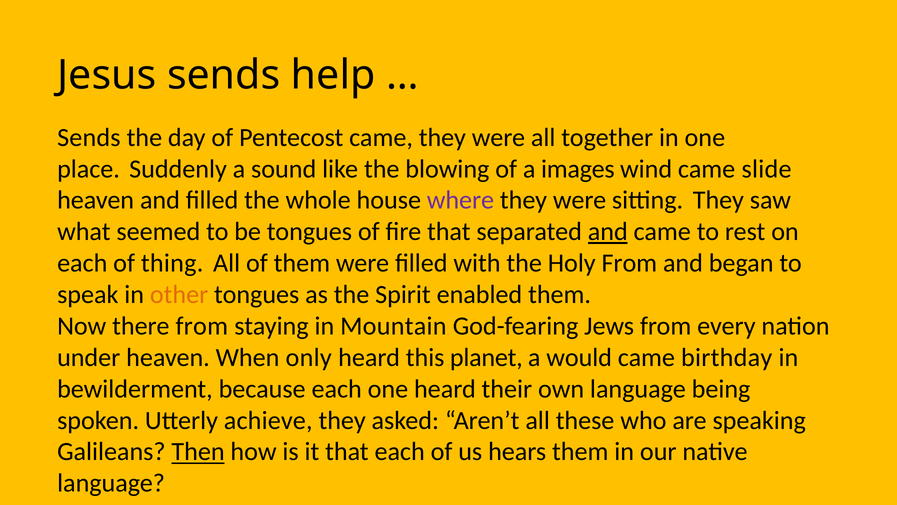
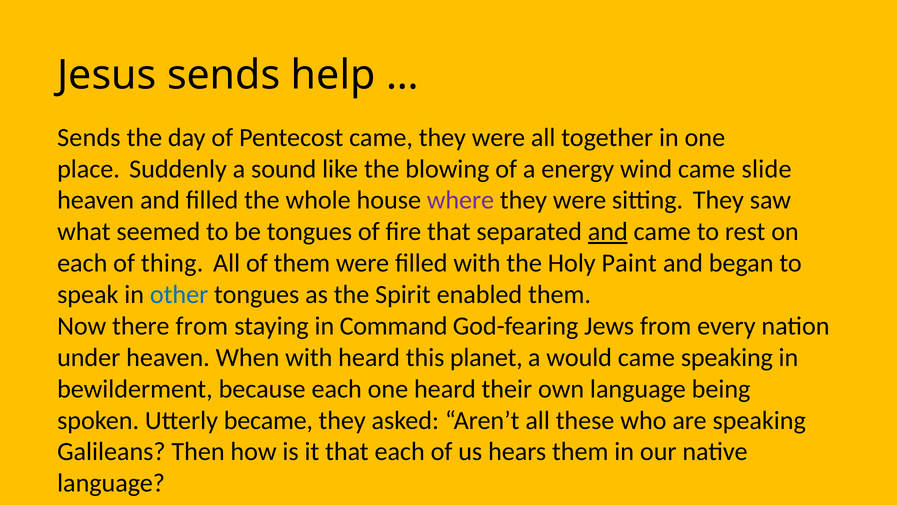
images: images -> energy
Holy From: From -> Paint
other colour: orange -> blue
Mountain: Mountain -> Command
When only: only -> with
came birthday: birthday -> speaking
achieve: achieve -> became
Then underline: present -> none
